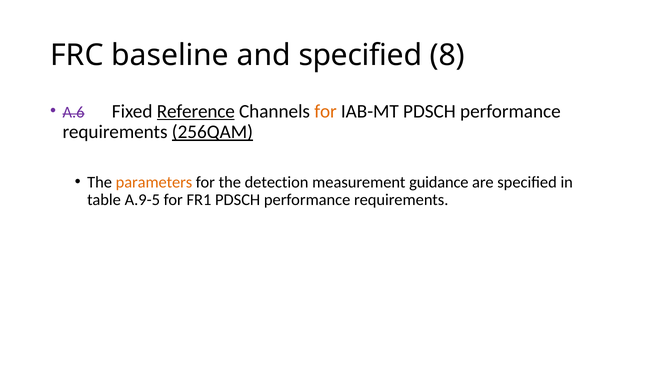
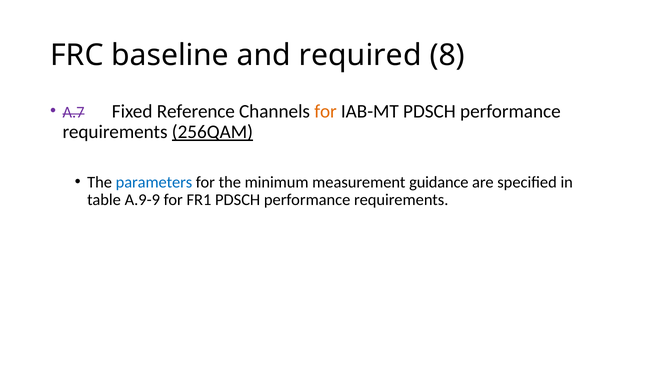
and specified: specified -> required
A.6: A.6 -> A.7
Reference underline: present -> none
parameters colour: orange -> blue
detection: detection -> minimum
A.9-5: A.9-5 -> A.9-9
